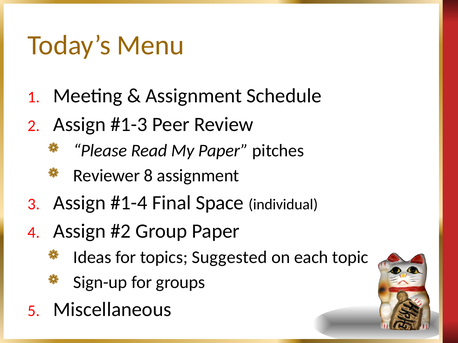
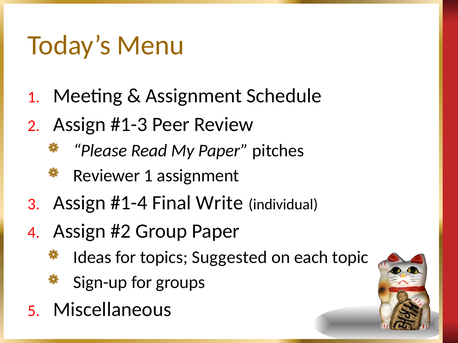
Reviewer 8: 8 -> 1
Space: Space -> Write
